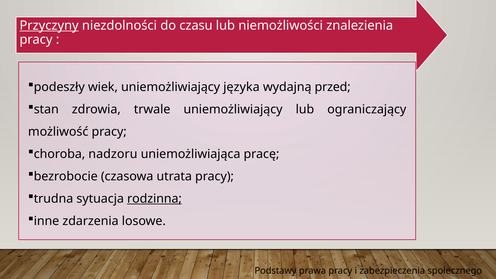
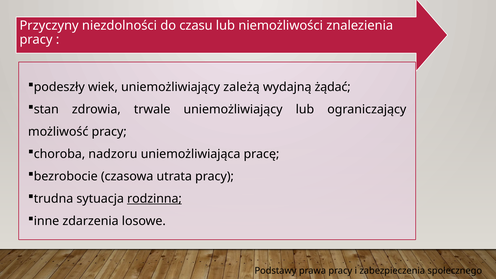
Przyczyny underline: present -> none
języka: języka -> zależą
przed: przed -> żądać
